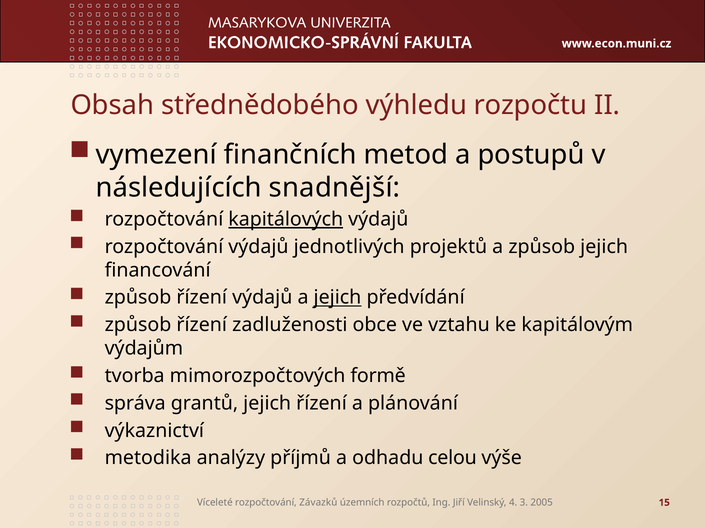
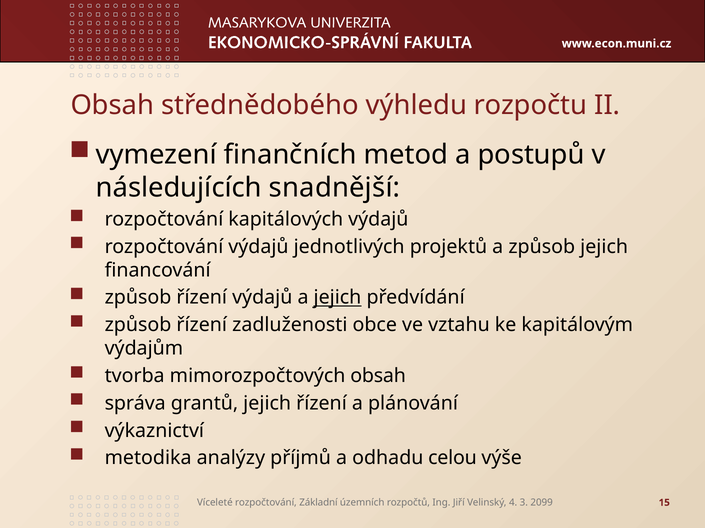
kapitálových underline: present -> none
mimorozpočtových formě: formě -> obsah
Závazků: Závazků -> Základní
2005: 2005 -> 2099
